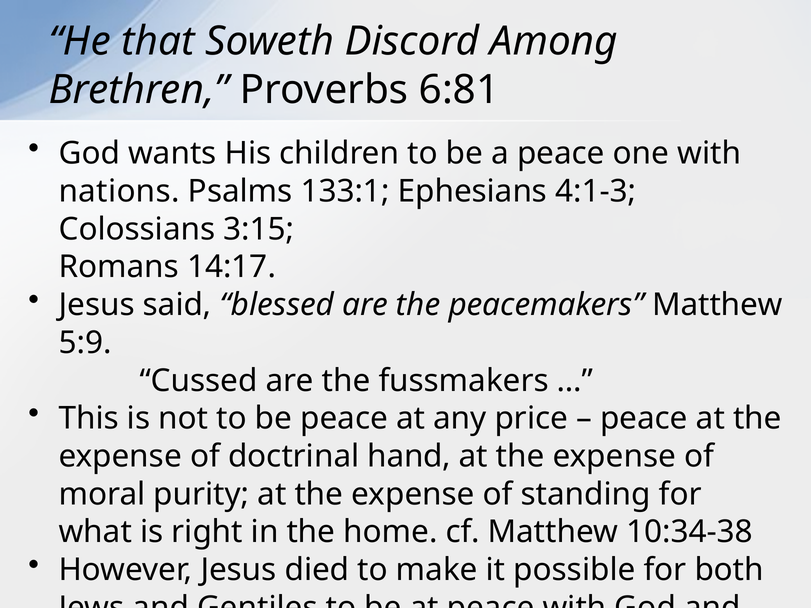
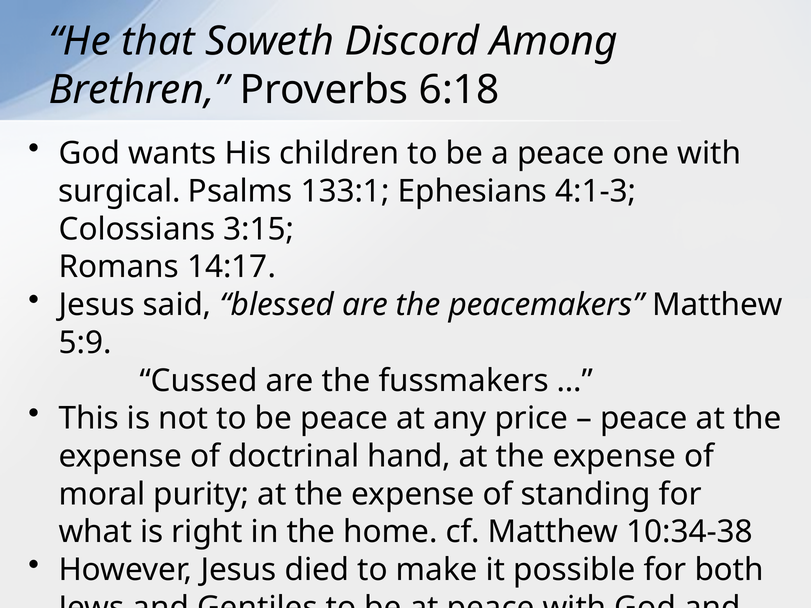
6:81: 6:81 -> 6:18
nations: nations -> surgical
